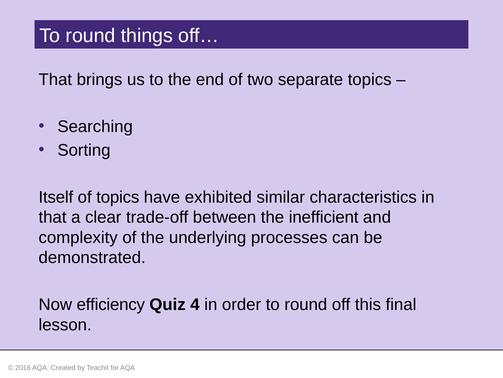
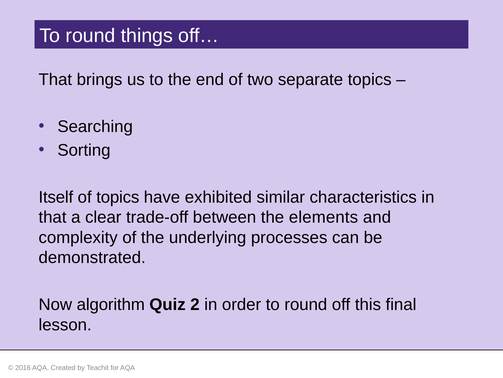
inefficient: inefficient -> elements
efficiency: efficiency -> algorithm
4: 4 -> 2
